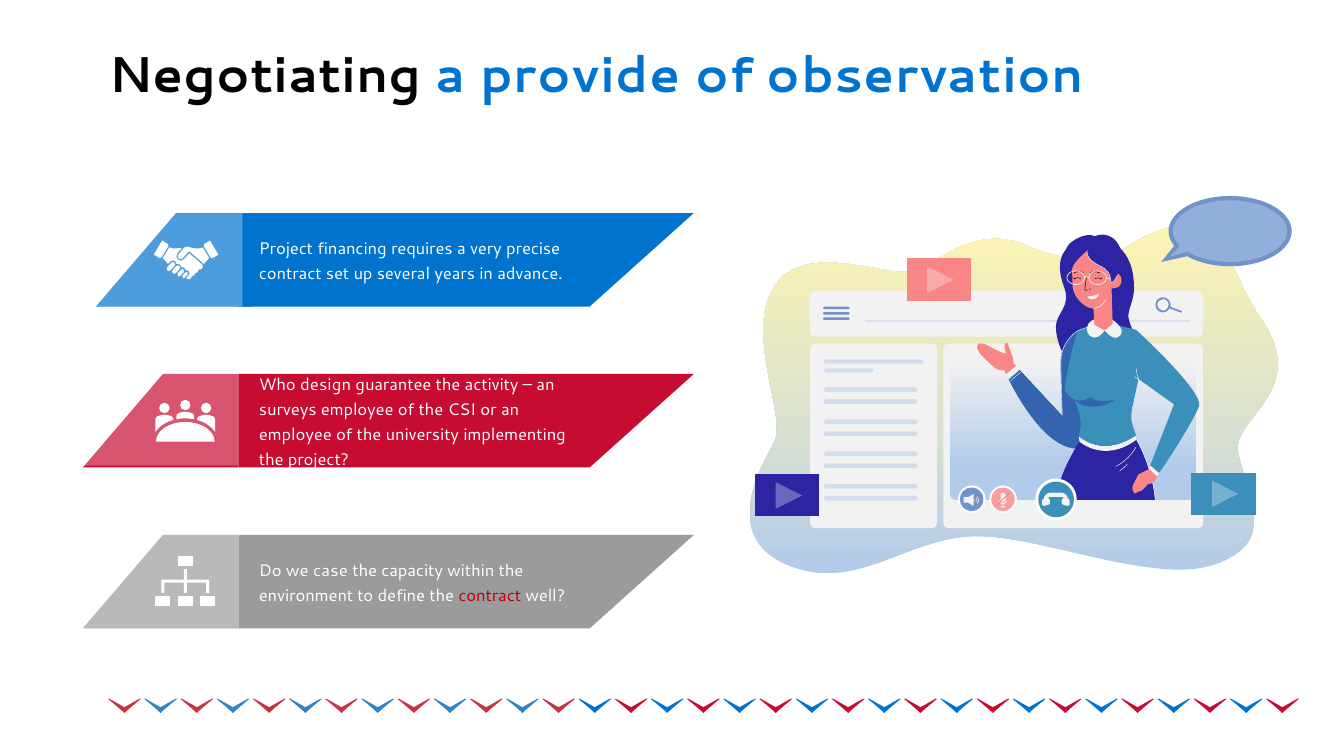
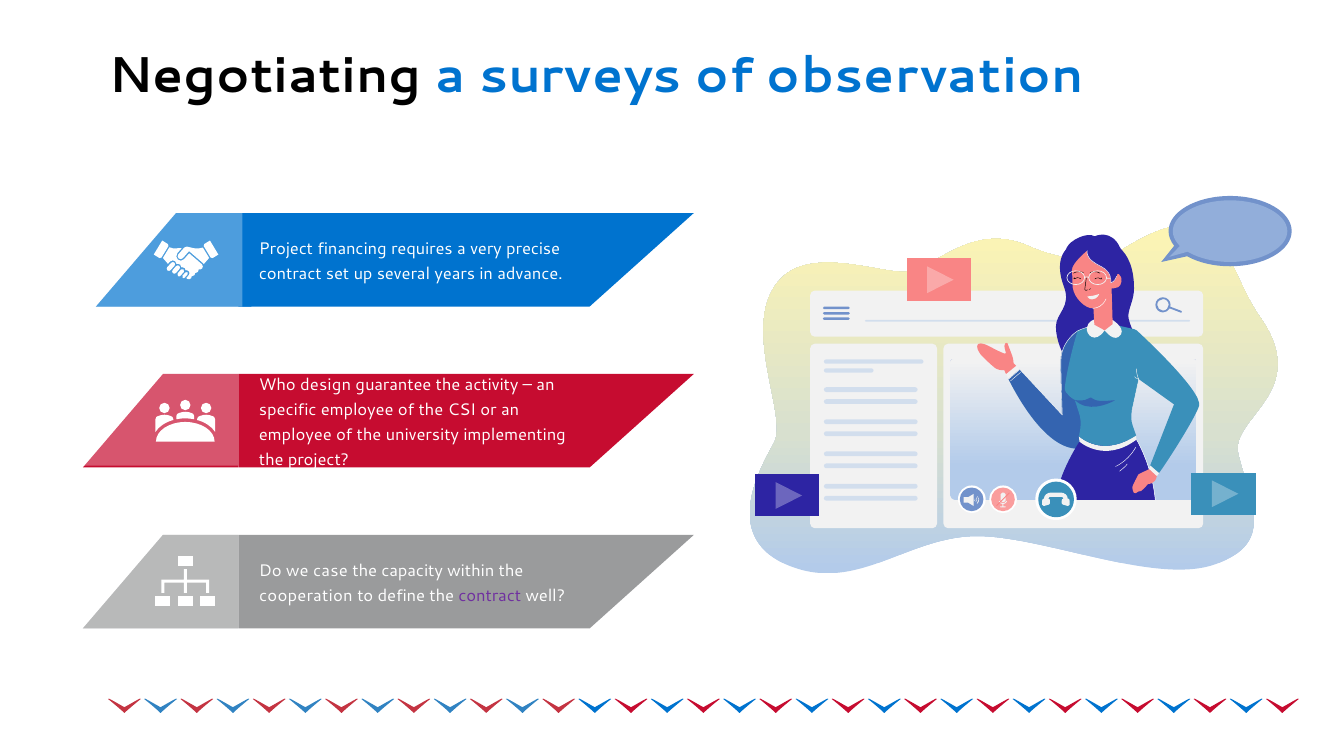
provide: provide -> surveys
surveys: surveys -> specific
environment: environment -> cooperation
contract at (490, 596) colour: red -> purple
